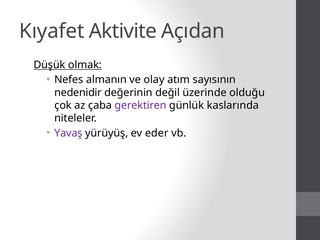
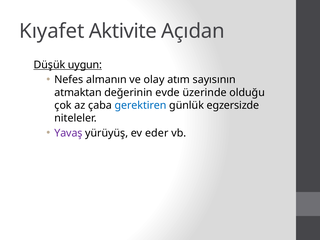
olmak: olmak -> uygun
nedenidir: nedenidir -> atmaktan
değil: değil -> evde
gerektiren colour: purple -> blue
kaslarında: kaslarında -> egzersizde
